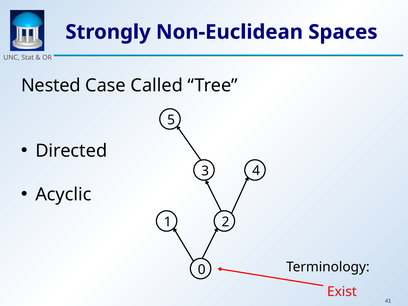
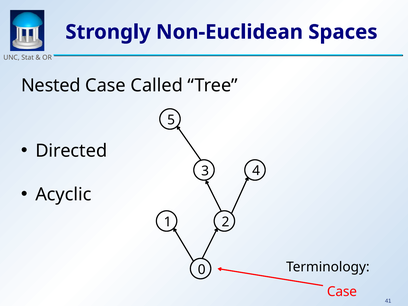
Exist at (342, 292): Exist -> Case
